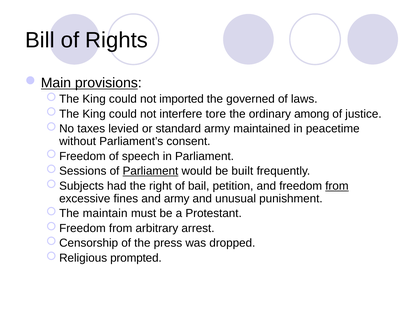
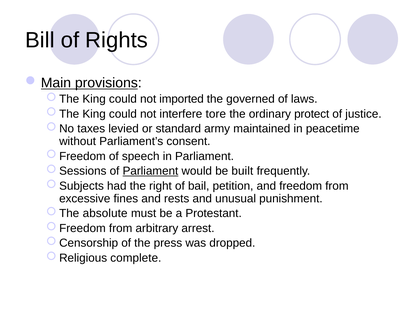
among: among -> protect
from at (337, 186) underline: present -> none
and army: army -> rests
maintain: maintain -> absolute
prompted: prompted -> complete
